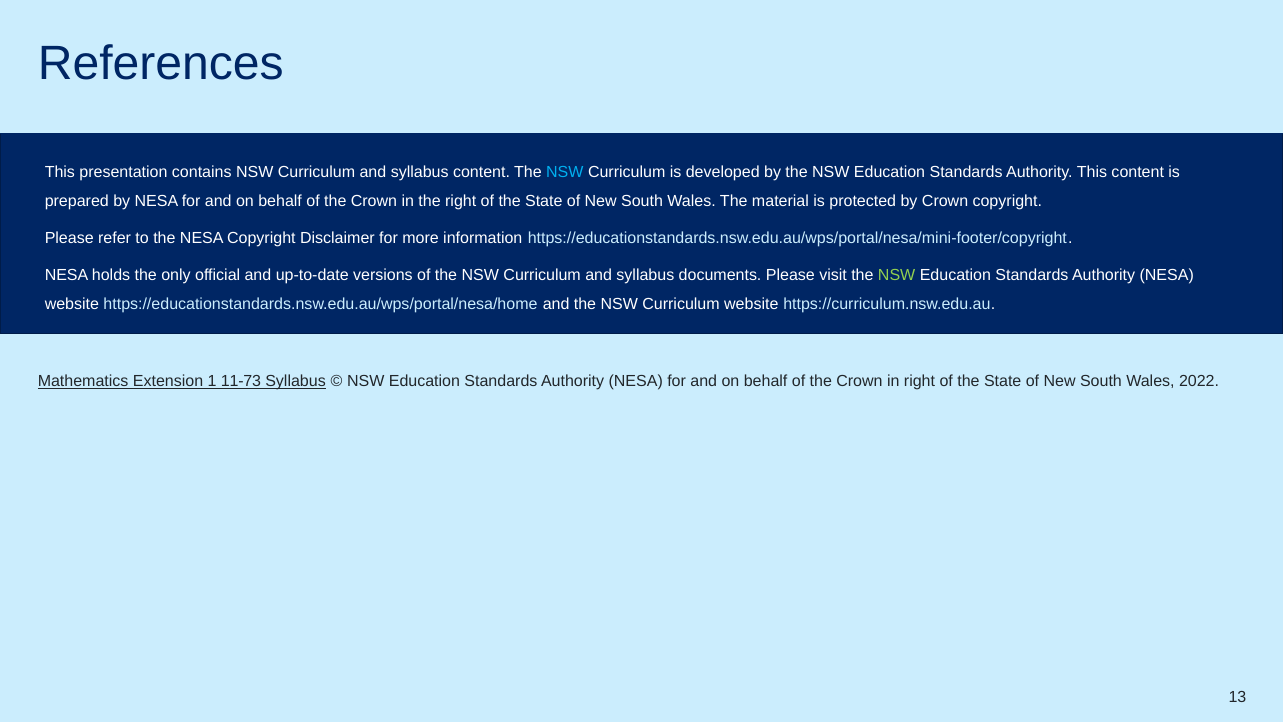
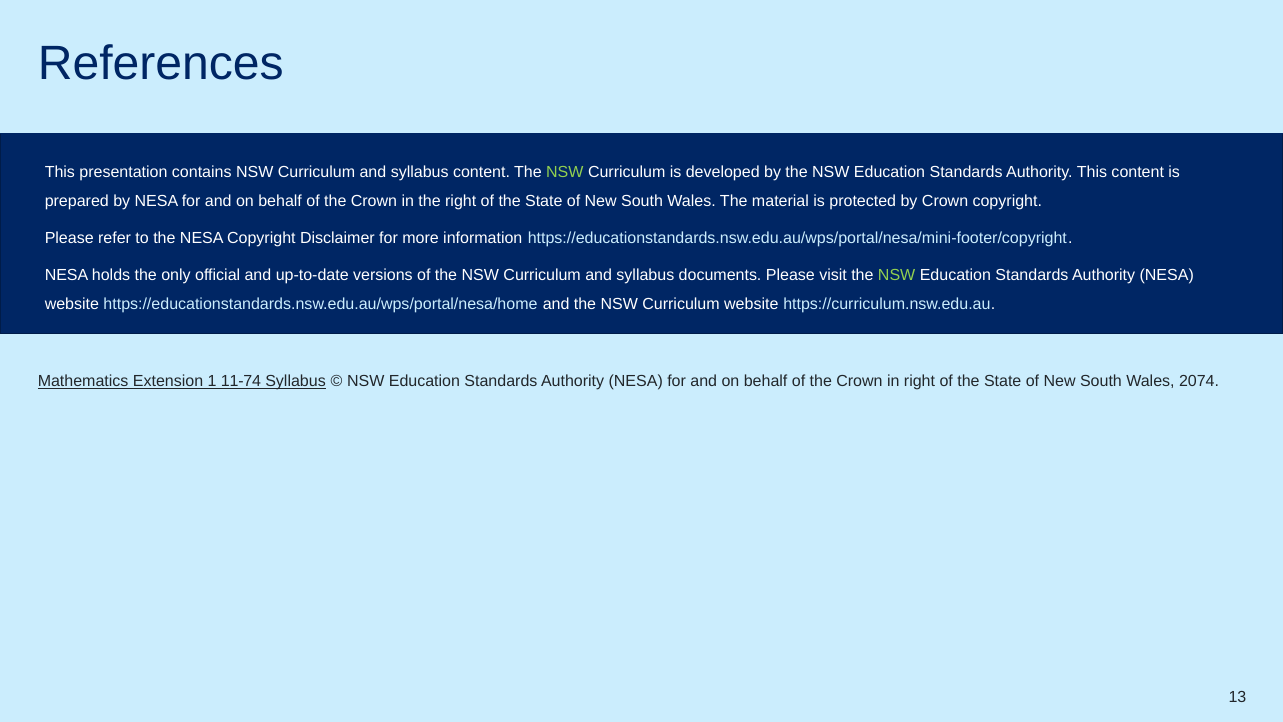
NSW at (565, 172) colour: light blue -> light green
11-73: 11-73 -> 11-74
2022: 2022 -> 2074
